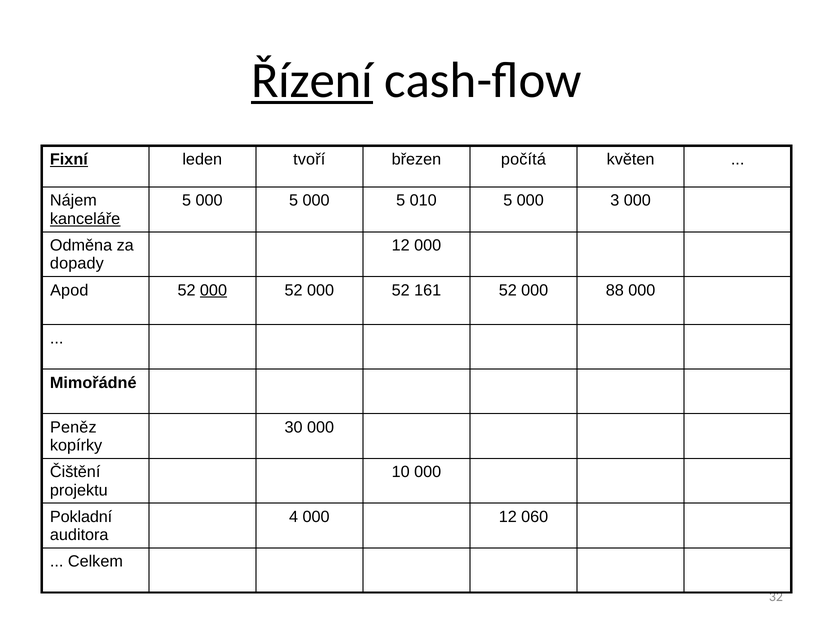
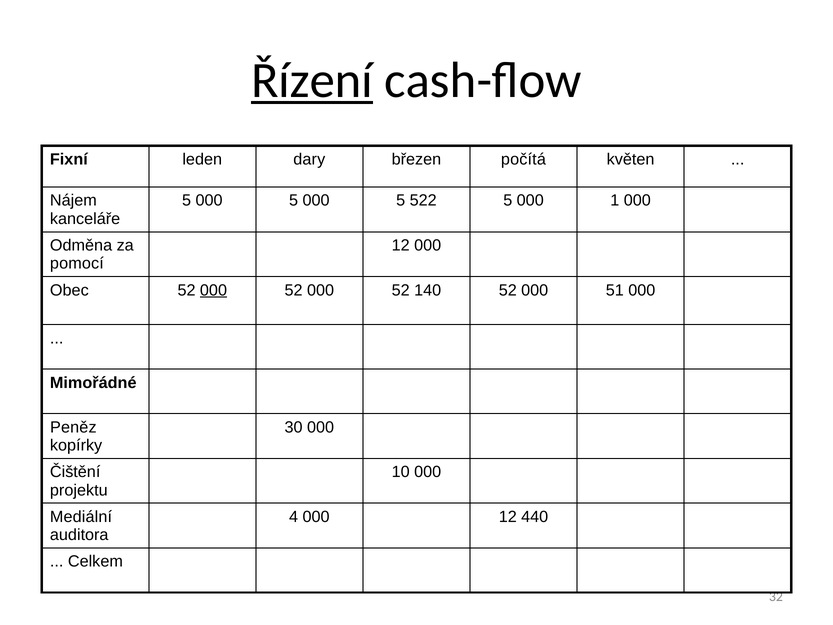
Fixní underline: present -> none
tvoří: tvoří -> dary
010: 010 -> 522
3: 3 -> 1
kanceláře underline: present -> none
dopady: dopady -> pomocí
Apod: Apod -> Obec
161: 161 -> 140
88: 88 -> 51
Pokladní: Pokladní -> Mediální
060: 060 -> 440
